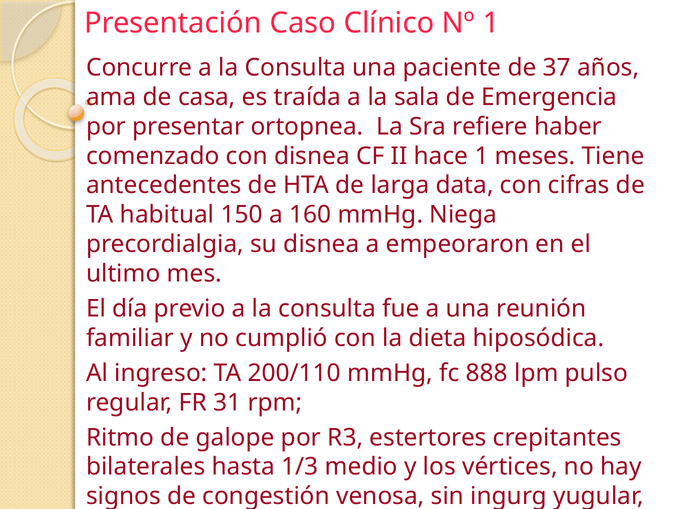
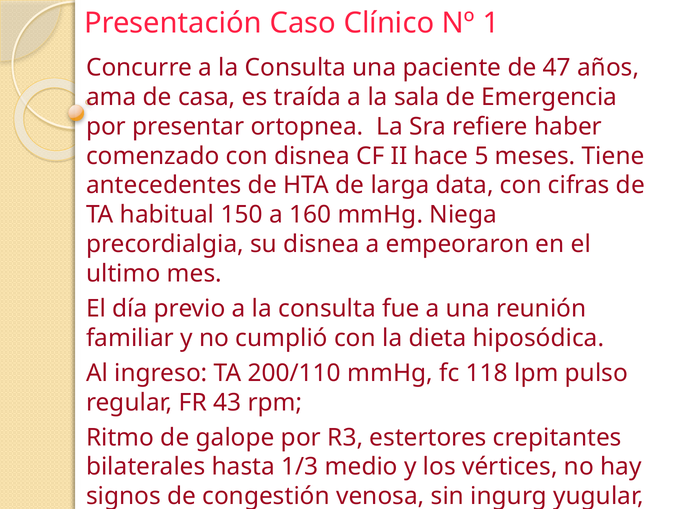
37: 37 -> 47
hace 1: 1 -> 5
888: 888 -> 118
31: 31 -> 43
